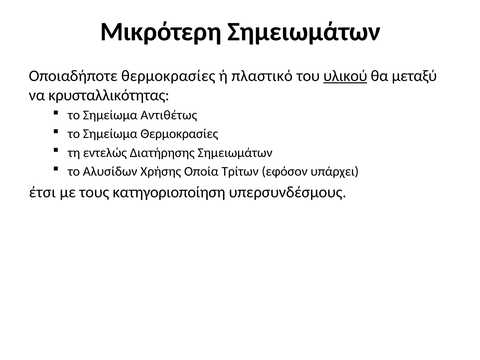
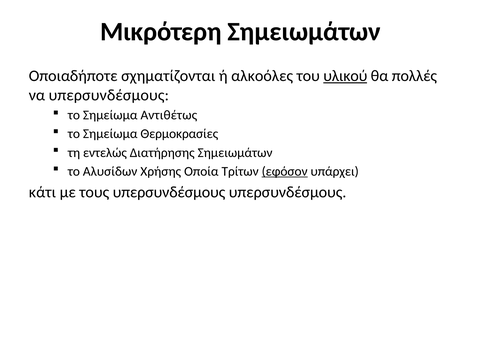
Οποιαδήποτε θερμοκρασίες: θερμοκρασίες -> σχηματίζονται
πλαστικό: πλαστικό -> αλκοόλες
μεταξύ: μεταξύ -> πολλές
να κρυσταλλικότητας: κρυσταλλικότητας -> υπερσυνδέσμους
εφόσον underline: none -> present
έτσι: έτσι -> κάτι
τους κατηγοριοποίηση: κατηγοριοποίηση -> υπερσυνδέσμους
